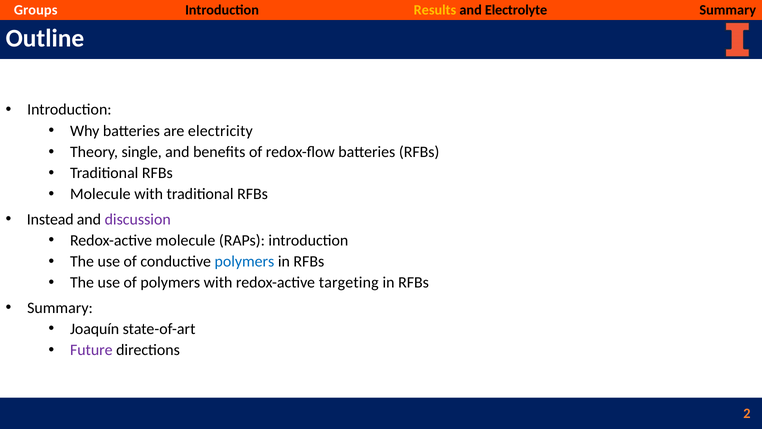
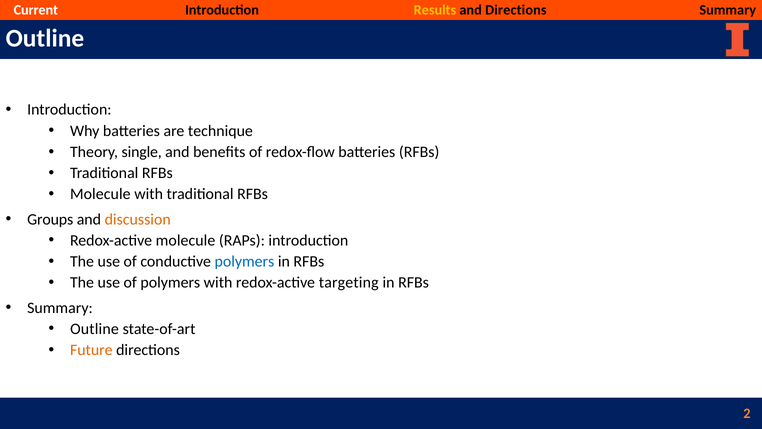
Groups: Groups -> Current
and Electrolyte: Electrolyte -> Directions
electricity: electricity -> technique
Instead: Instead -> Groups
discussion colour: purple -> orange
Joaquín at (95, 329): Joaquín -> Outline
Future colour: purple -> orange
